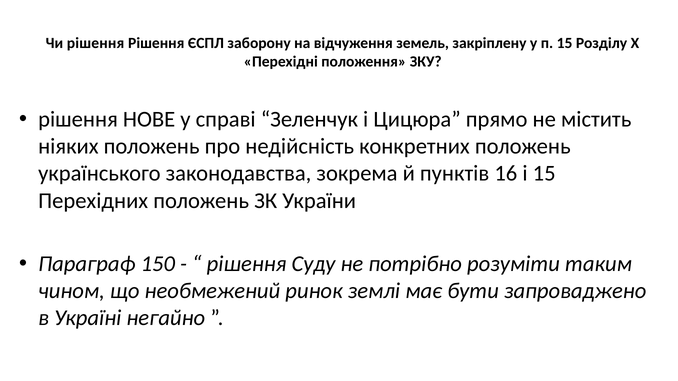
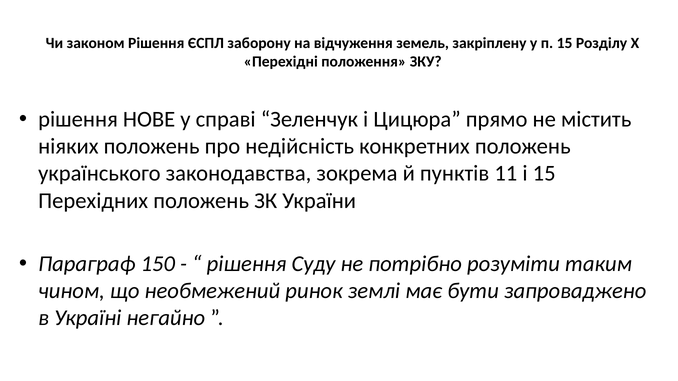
Чи рішення: рішення -> законом
16: 16 -> 11
